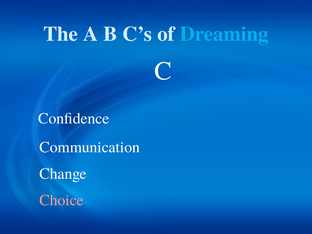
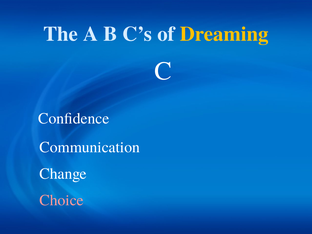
Dreaming colour: light blue -> yellow
